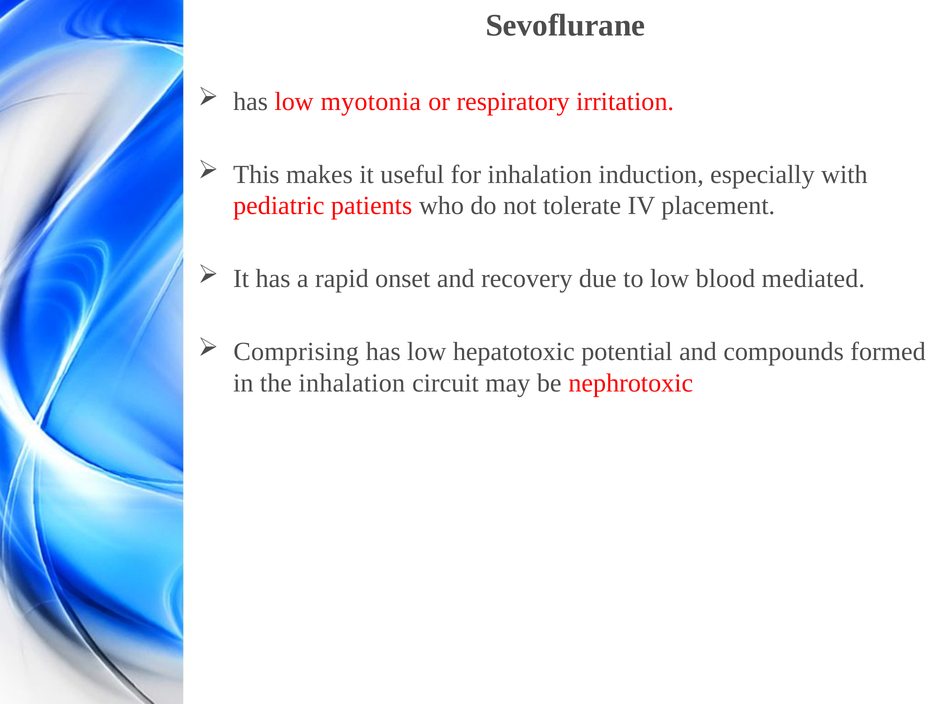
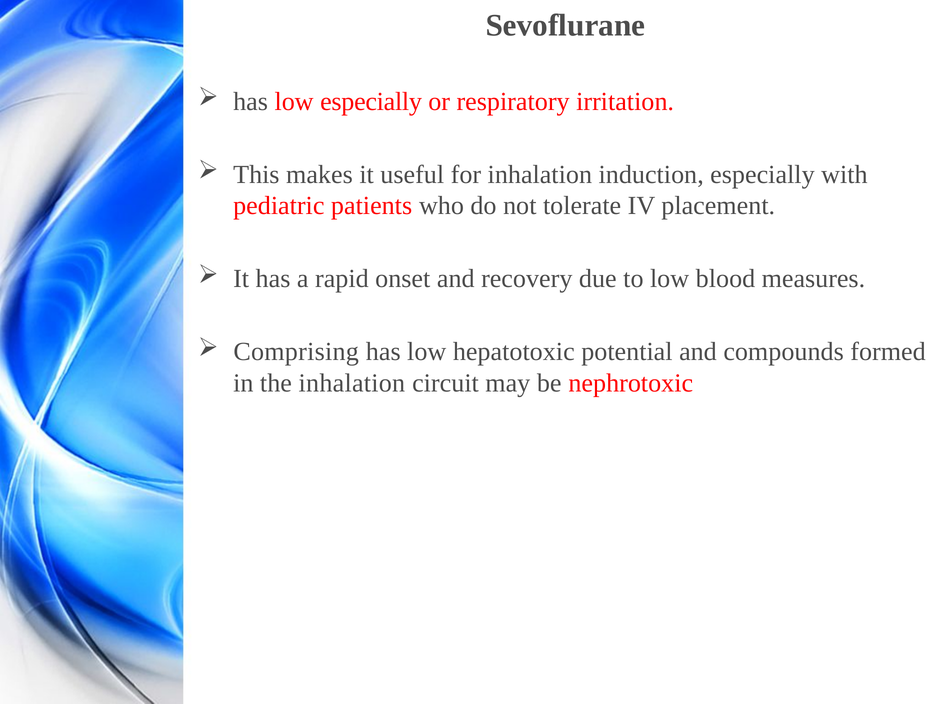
low myotonia: myotonia -> especially
mediated: mediated -> measures
